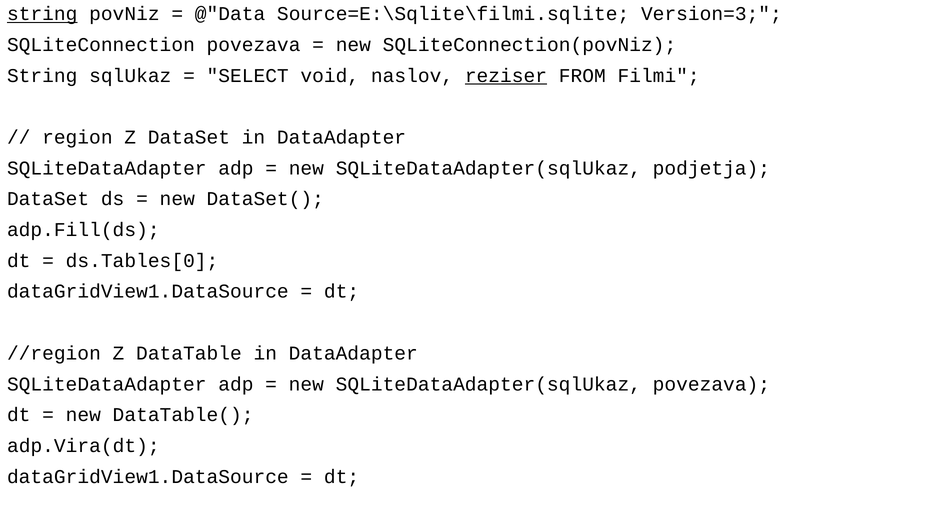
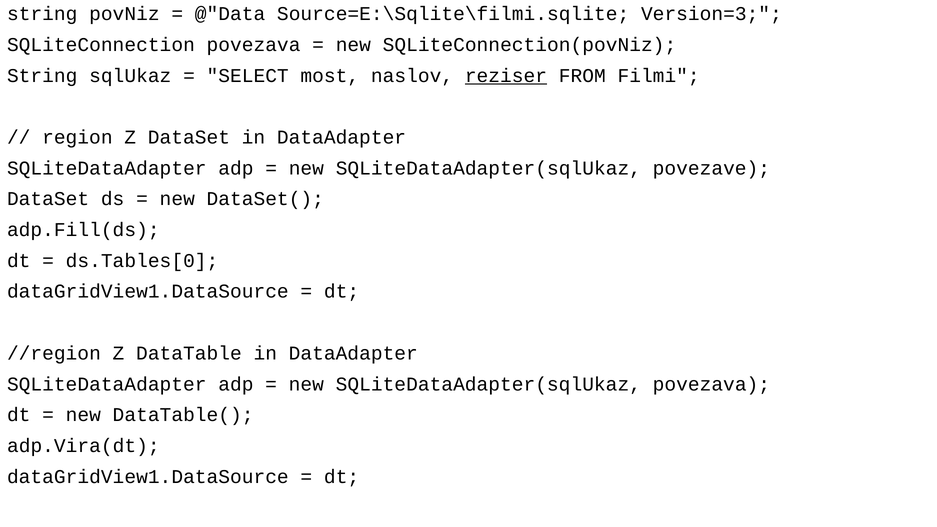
string at (42, 14) underline: present -> none
void: void -> most
podjetja: podjetja -> povezave
